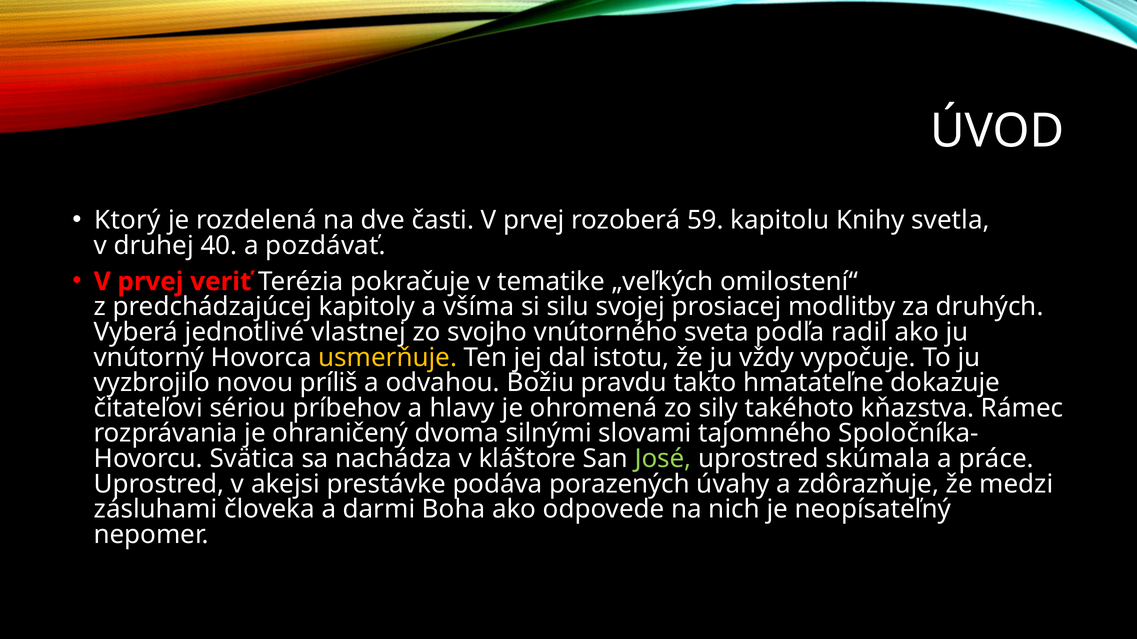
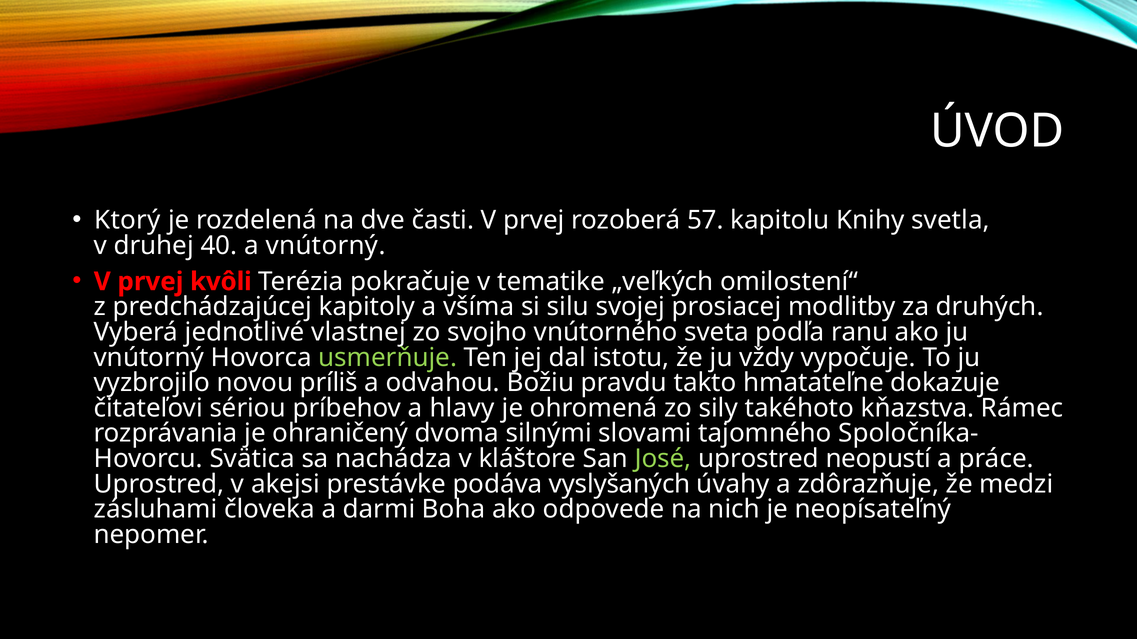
59: 59 -> 57
a pozdávať: pozdávať -> vnútorný
veriť: veriť -> kvôli
radil: radil -> ranu
usmerňuje colour: yellow -> light green
skúmala: skúmala -> neopustí
porazených: porazených -> vyslyšaných
